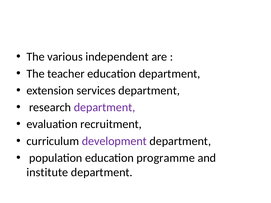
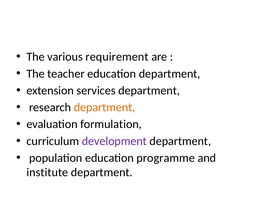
independent: independent -> requirement
department at (105, 107) colour: purple -> orange
recruitment: recruitment -> formulation
